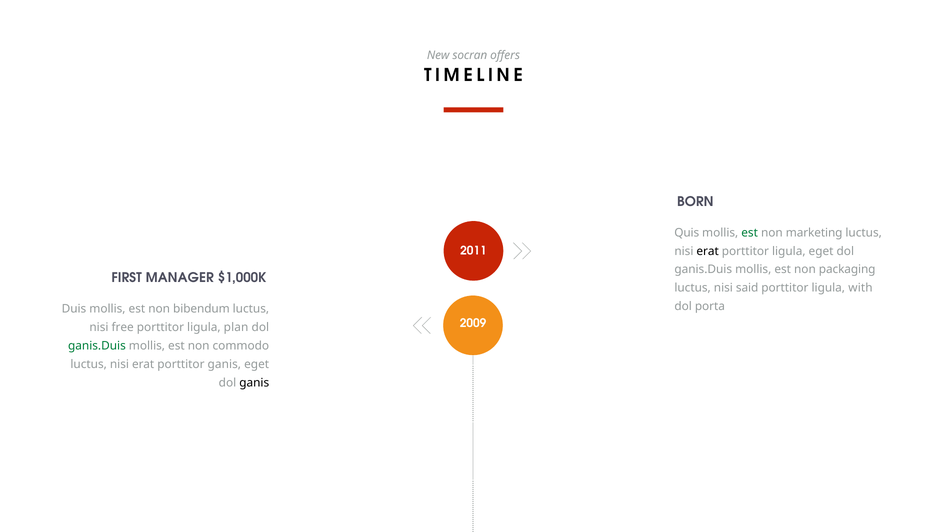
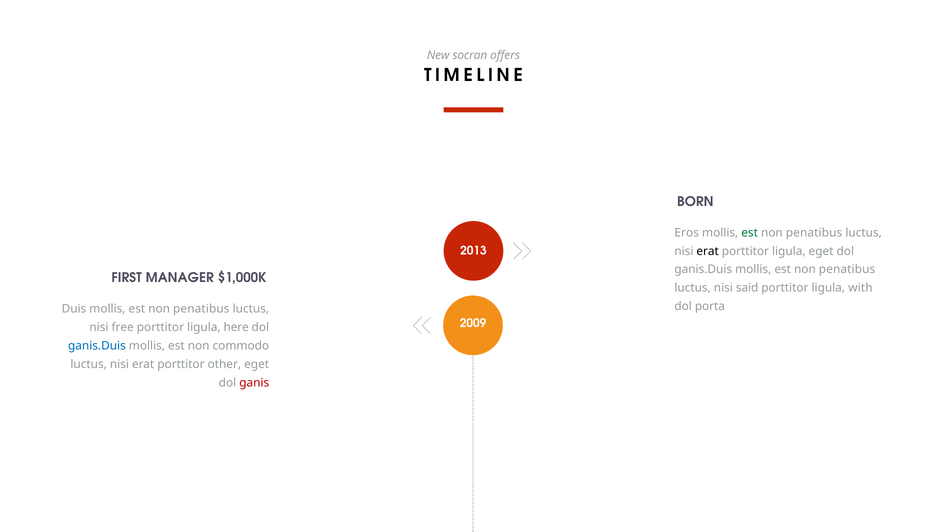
Quis: Quis -> Eros
marketing at (814, 233): marketing -> penatibus
2011: 2011 -> 2013
packaging at (847, 270): packaging -> penatibus
bibendum at (201, 309): bibendum -> penatibus
plan: plan -> here
ganis.Duis at (97, 346) colour: green -> blue
porttitor ganis: ganis -> other
ganis at (254, 383) colour: black -> red
